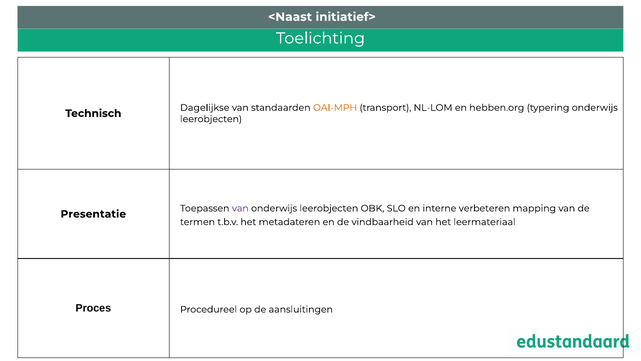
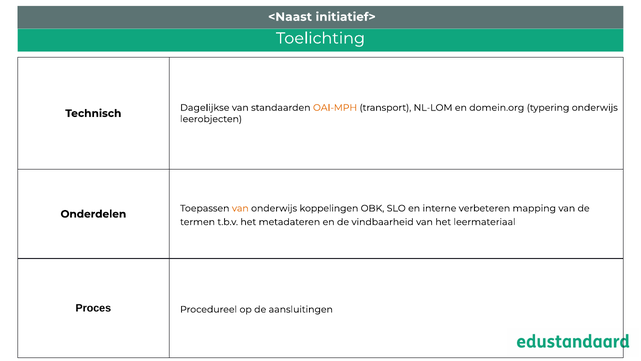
hebben.org: hebben.org -> domein.org
van at (240, 208) colour: purple -> orange
leerobjecten at (329, 208): leerobjecten -> koppelingen
Presentatie: Presentatie -> Onderdelen
